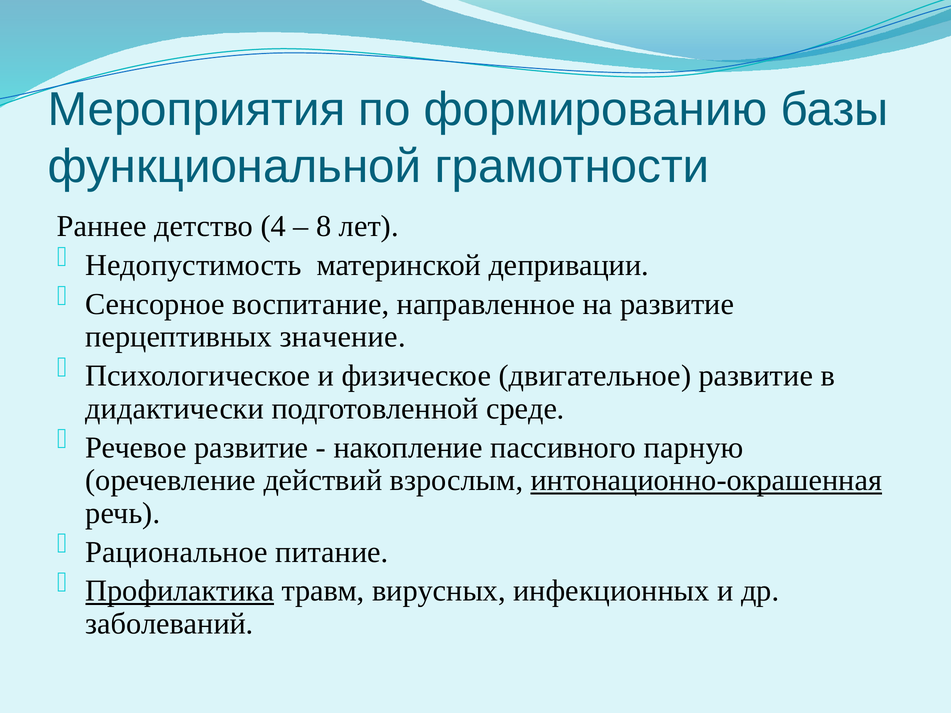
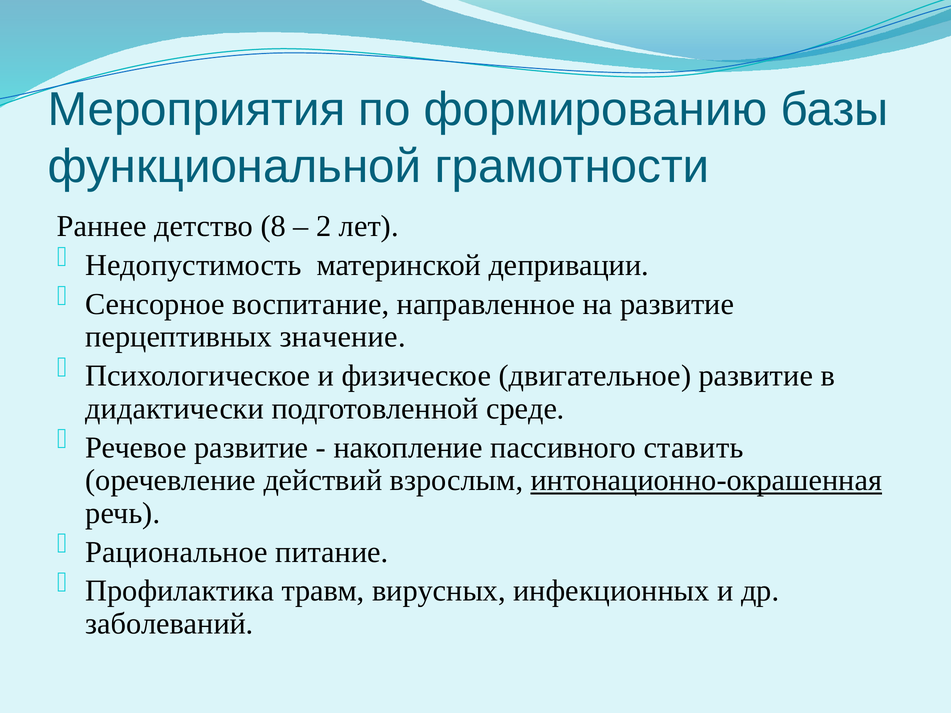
4: 4 -> 8
8: 8 -> 2
парную: парную -> ставить
Профилактика underline: present -> none
